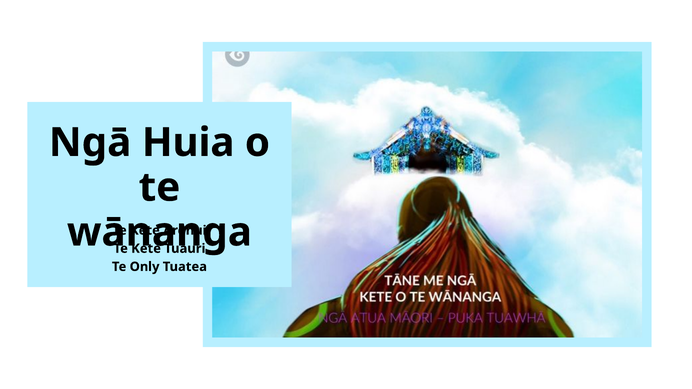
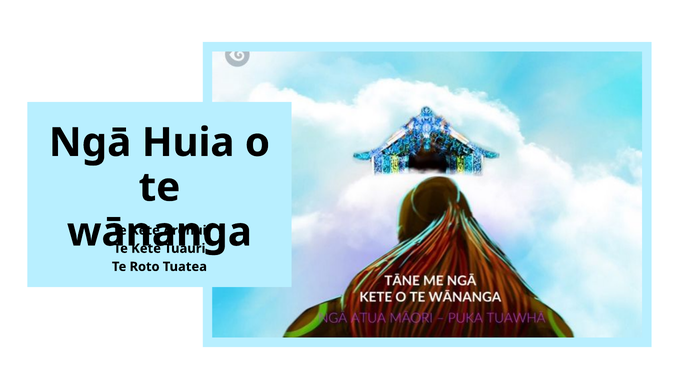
Only: Only -> Roto
